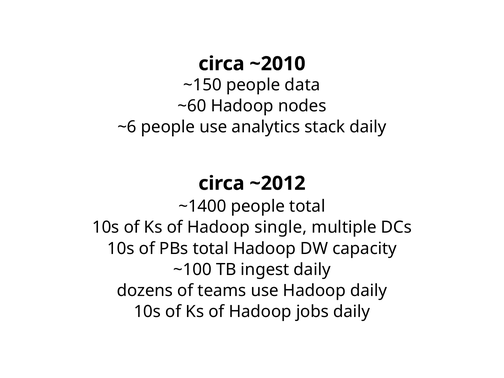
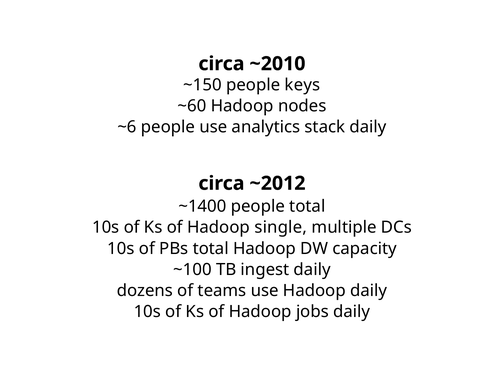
data: data -> keys
